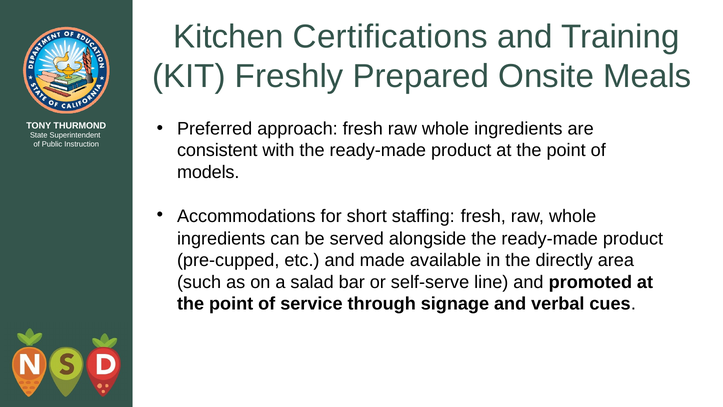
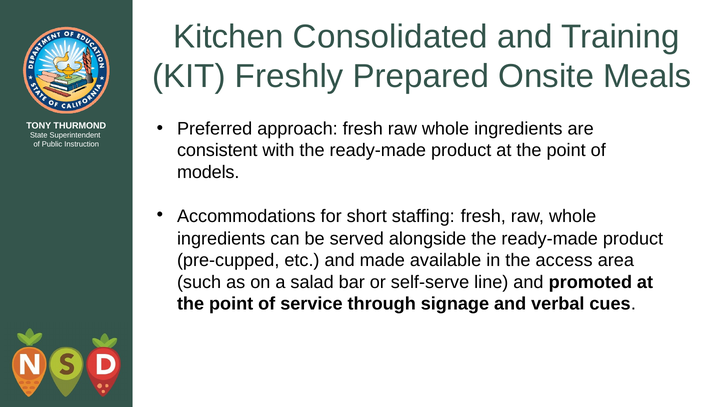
Certifications: Certifications -> Consolidated
directly: directly -> access
